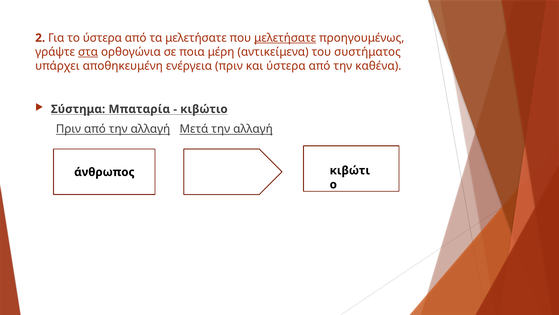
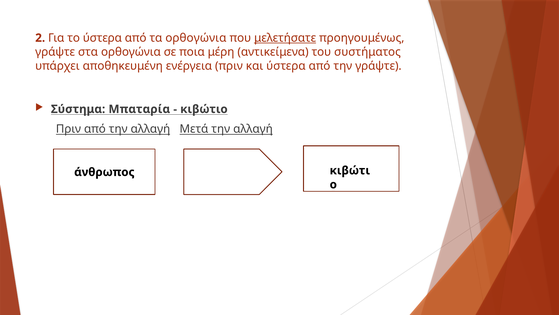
τα μελετήσατε: μελετήσατε -> ορθογώνια
στα underline: present -> none
την καθένα: καθένα -> γράψτε
